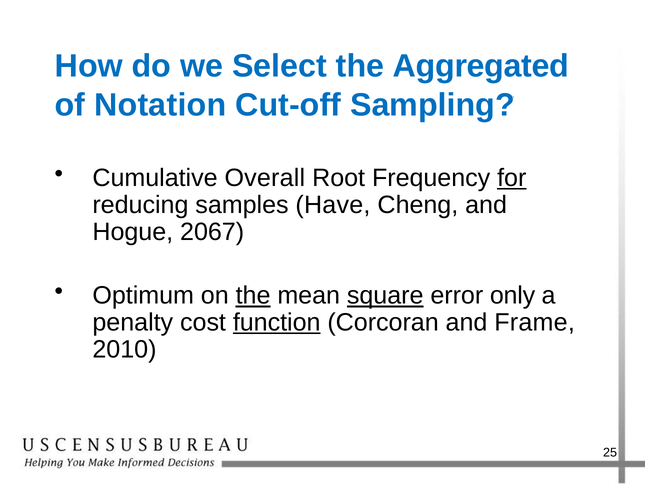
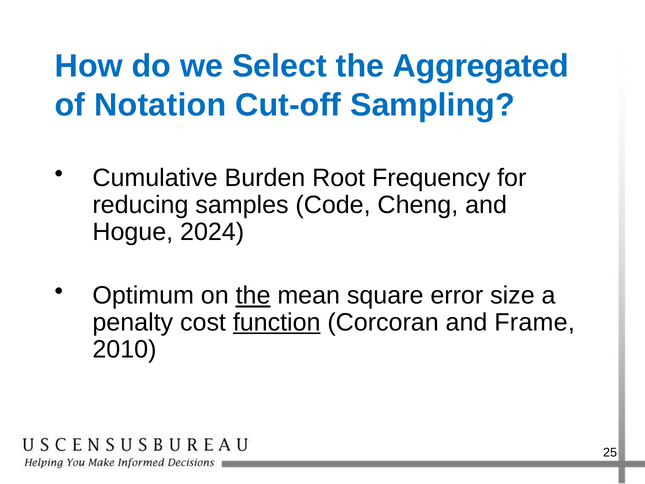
Overall: Overall -> Burden
for underline: present -> none
Have: Have -> Code
2067: 2067 -> 2024
square underline: present -> none
only: only -> size
